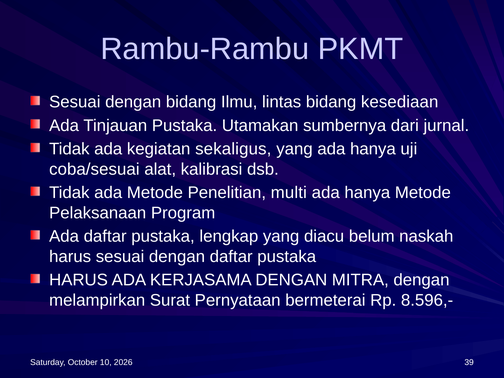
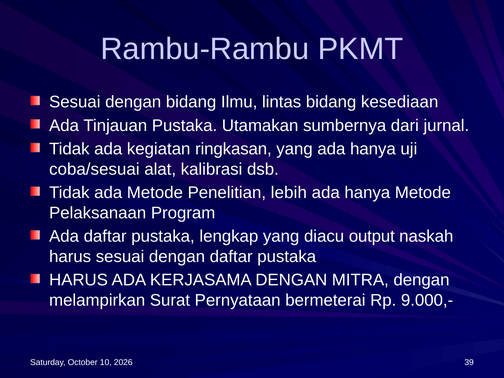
sekaligus: sekaligus -> ringkasan
multi: multi -> lebih
belum: belum -> output
8.596,-: 8.596,- -> 9.000,-
